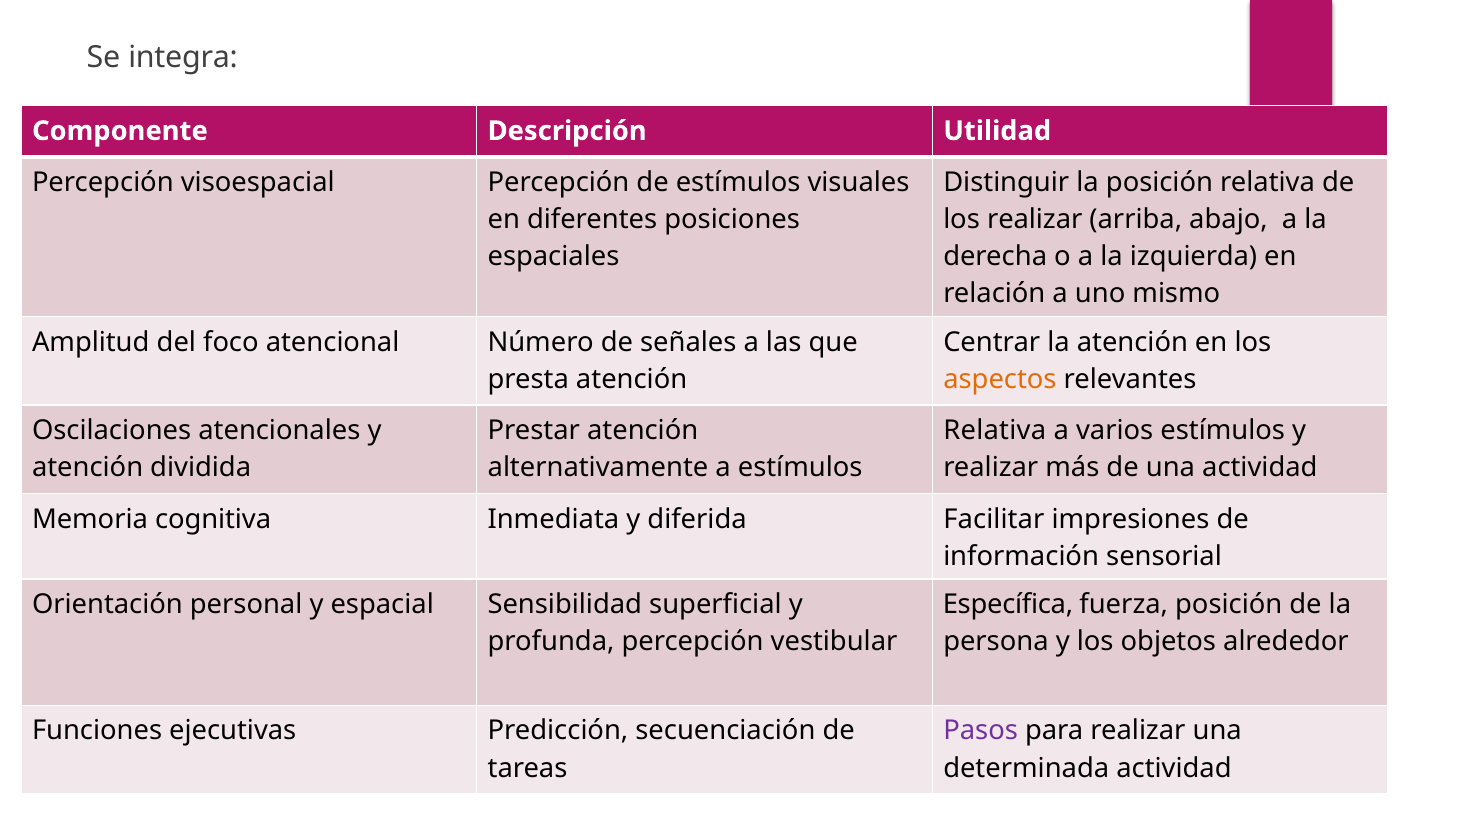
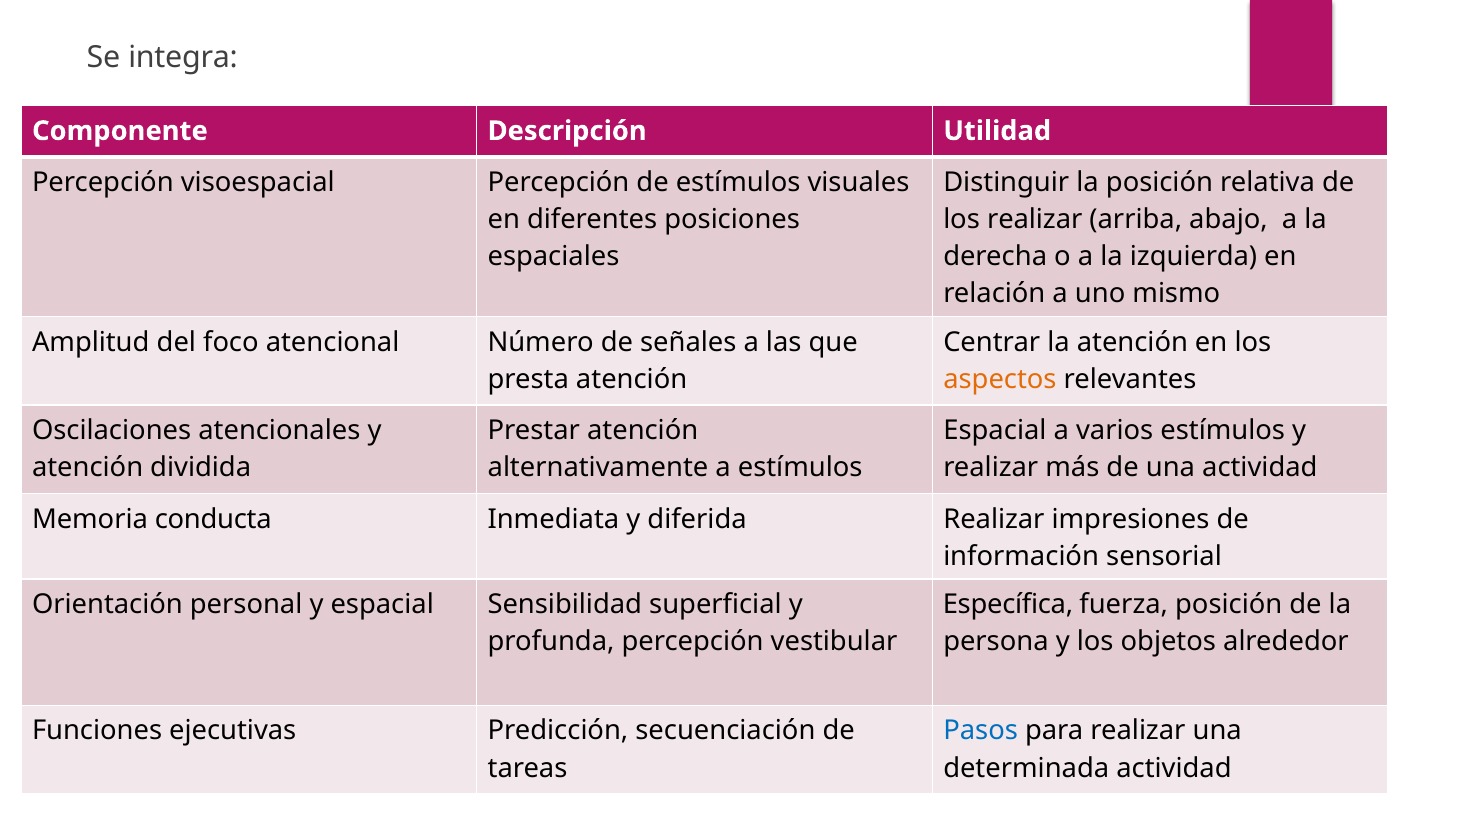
Relativa at (995, 431): Relativa -> Espacial
cognitiva: cognitiva -> conducta
diferida Facilitar: Facilitar -> Realizar
Pasos colour: purple -> blue
